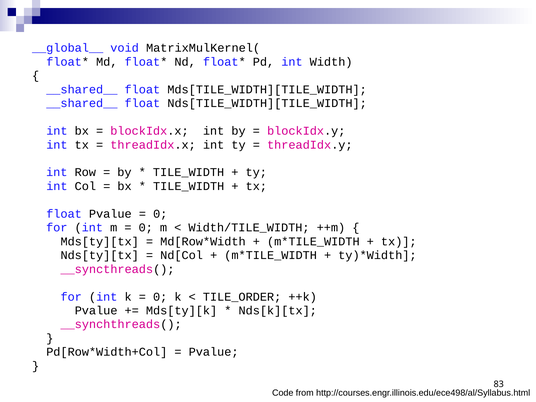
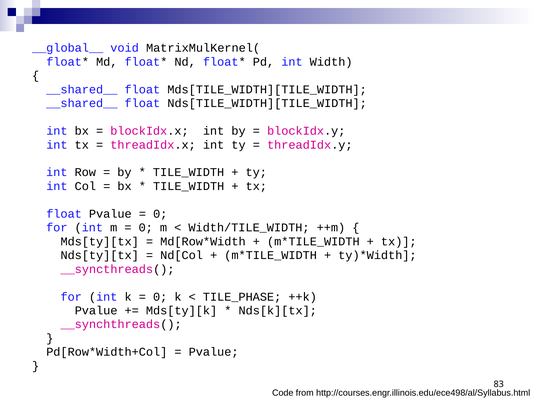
TILE_ORDER: TILE_ORDER -> TILE_PHASE
